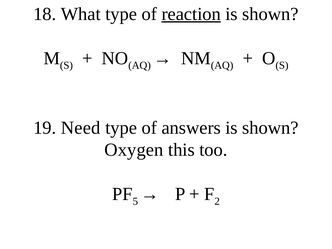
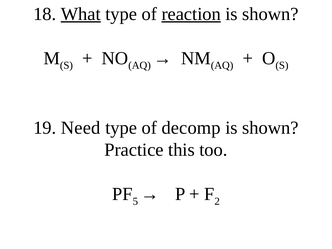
What underline: none -> present
answers: answers -> decomp
Oxygen: Oxygen -> Practice
